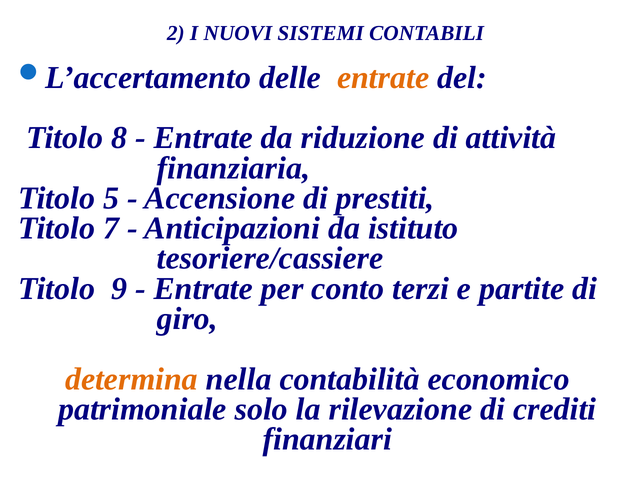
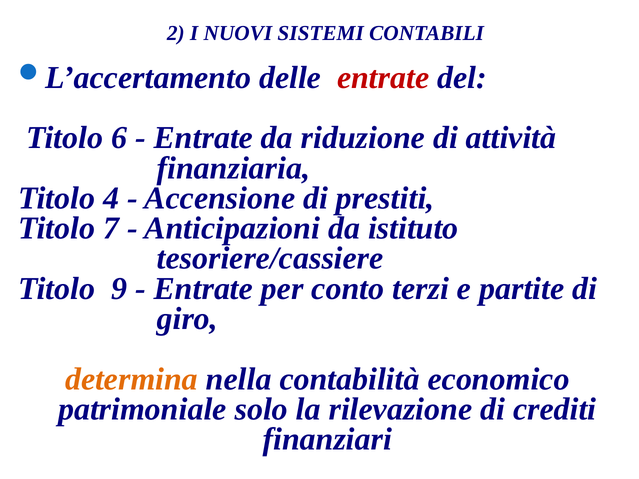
entrate at (383, 78) colour: orange -> red
8: 8 -> 6
5: 5 -> 4
